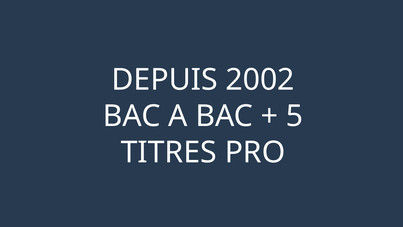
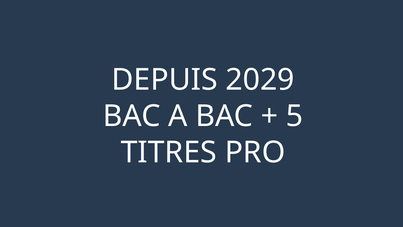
2002: 2002 -> 2029
